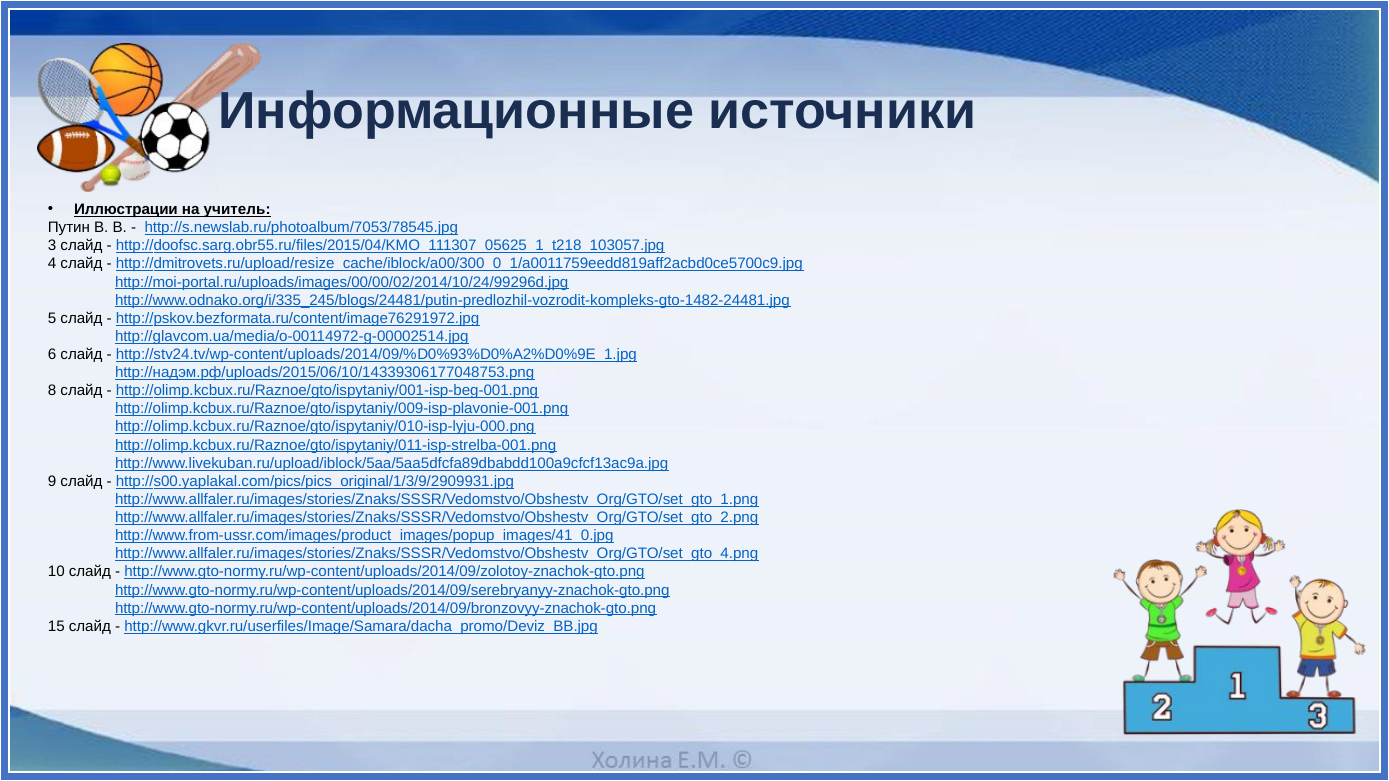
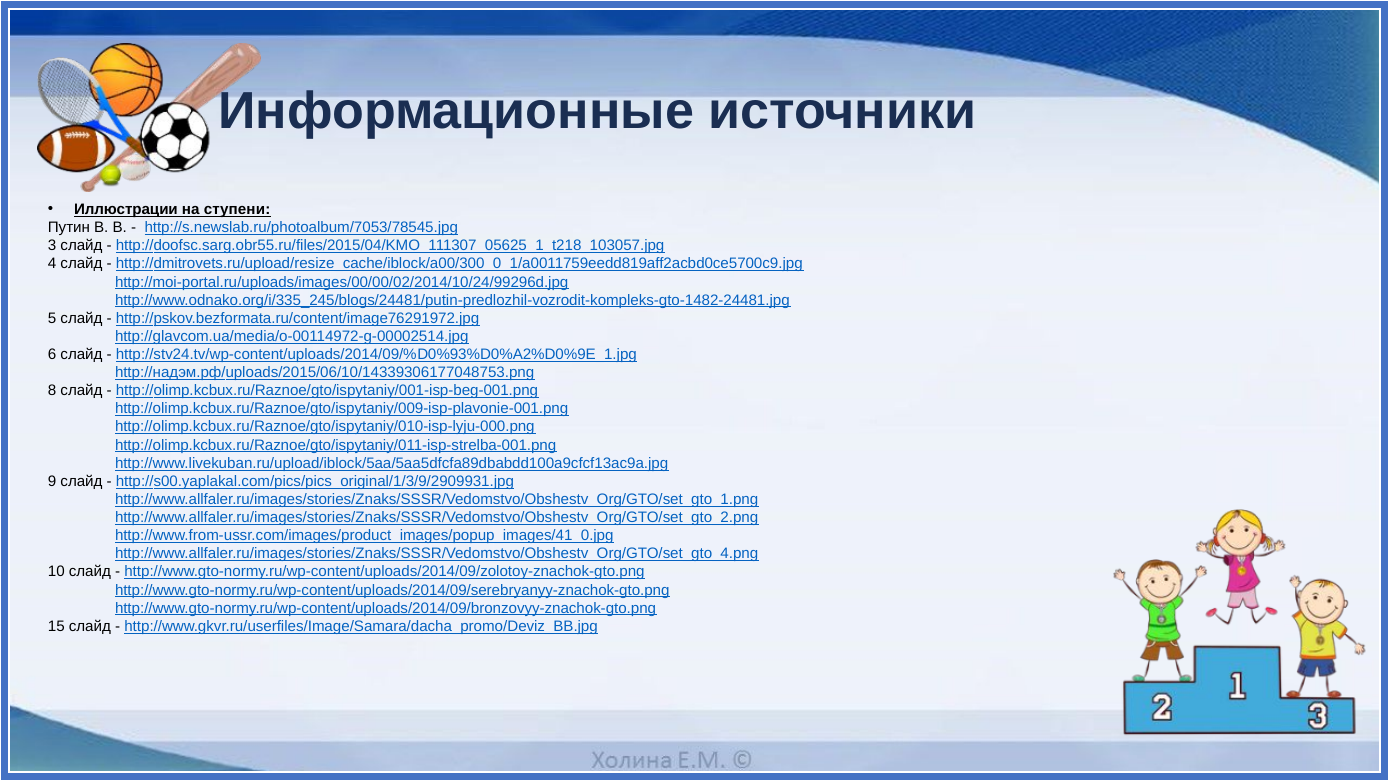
учитель: учитель -> ступени
